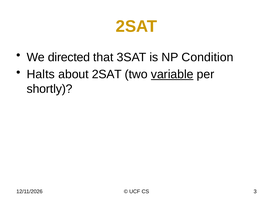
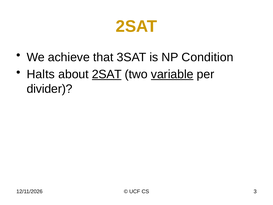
directed: directed -> achieve
2SAT at (107, 74) underline: none -> present
shortly: shortly -> divider
